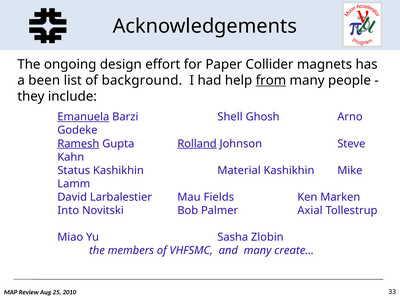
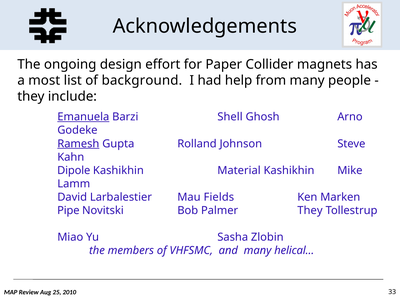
been: been -> most
from underline: present -> none
Rolland underline: present -> none
Status: Status -> Dipole
Into: Into -> Pipe
Palmer Axial: Axial -> They
create…: create… -> helical…
